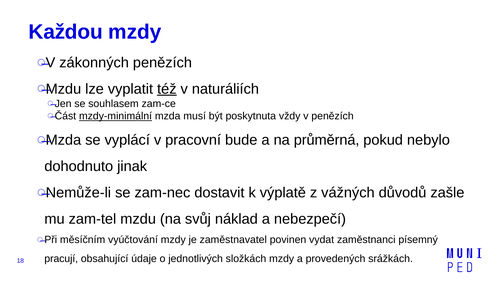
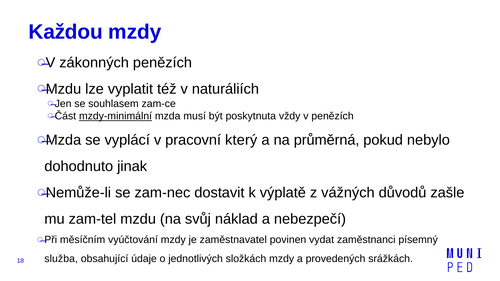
též underline: present -> none
bude: bude -> který
pracují: pracují -> služba
